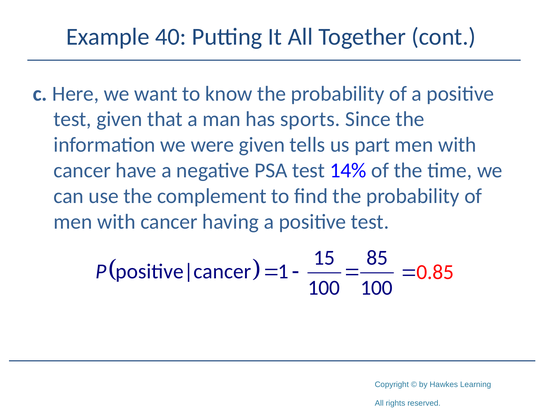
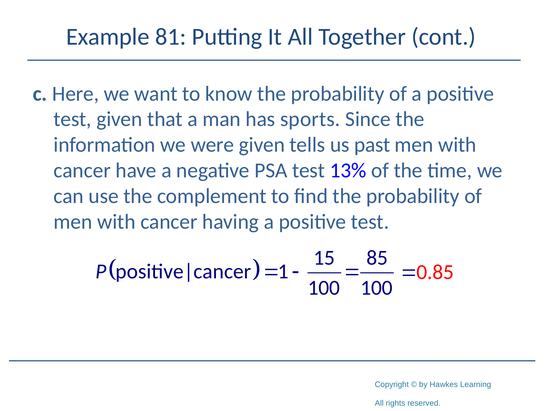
40: 40 -> 81
part: part -> past
14%: 14% -> 13%
